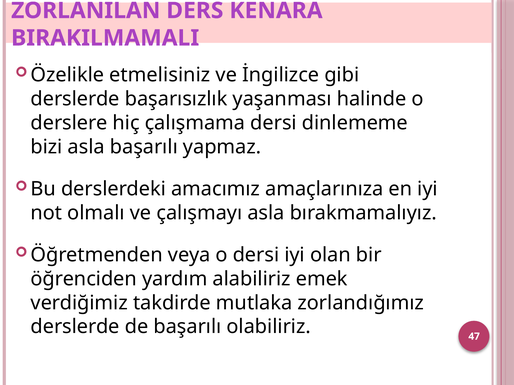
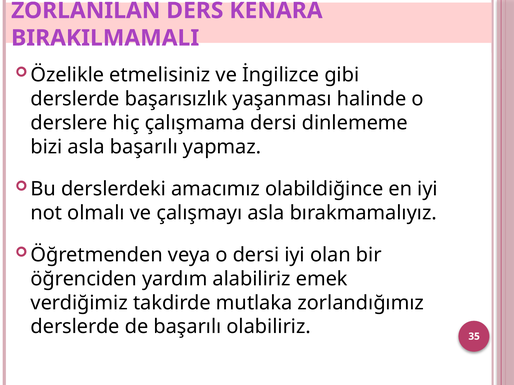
amaçlarınıza: amaçlarınıza -> olabildiğince
47: 47 -> 35
